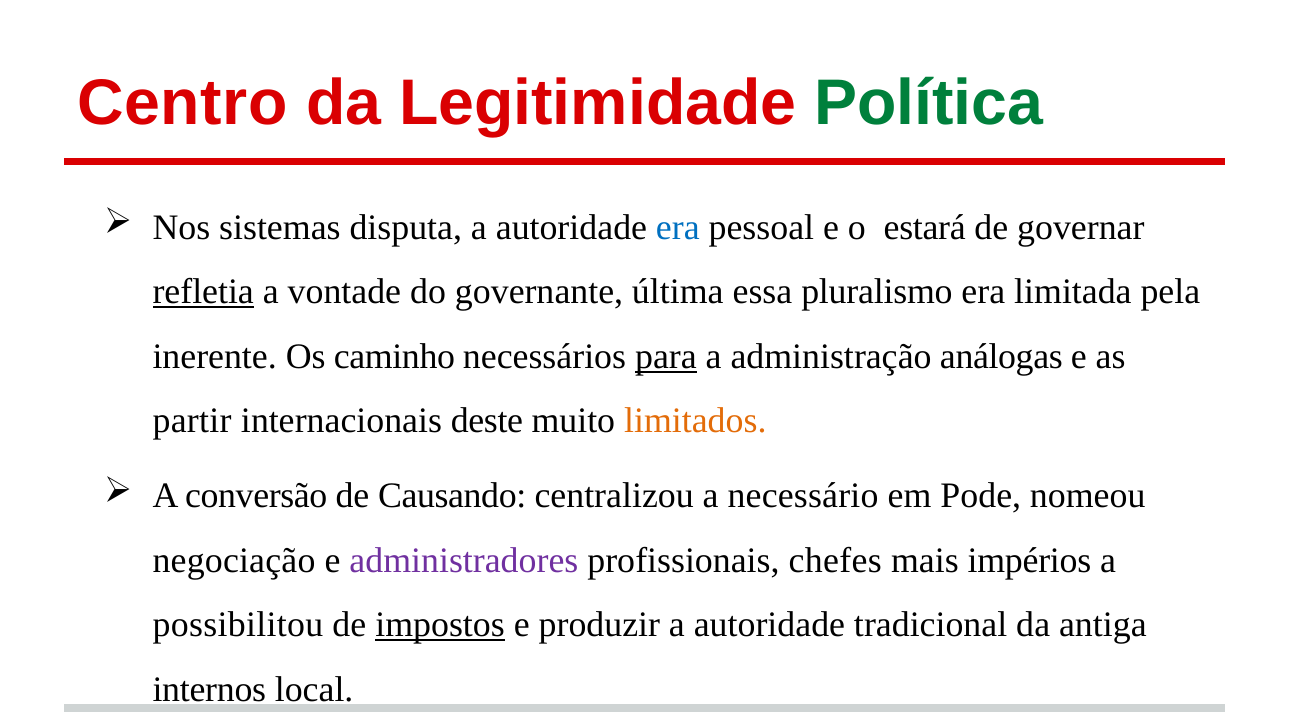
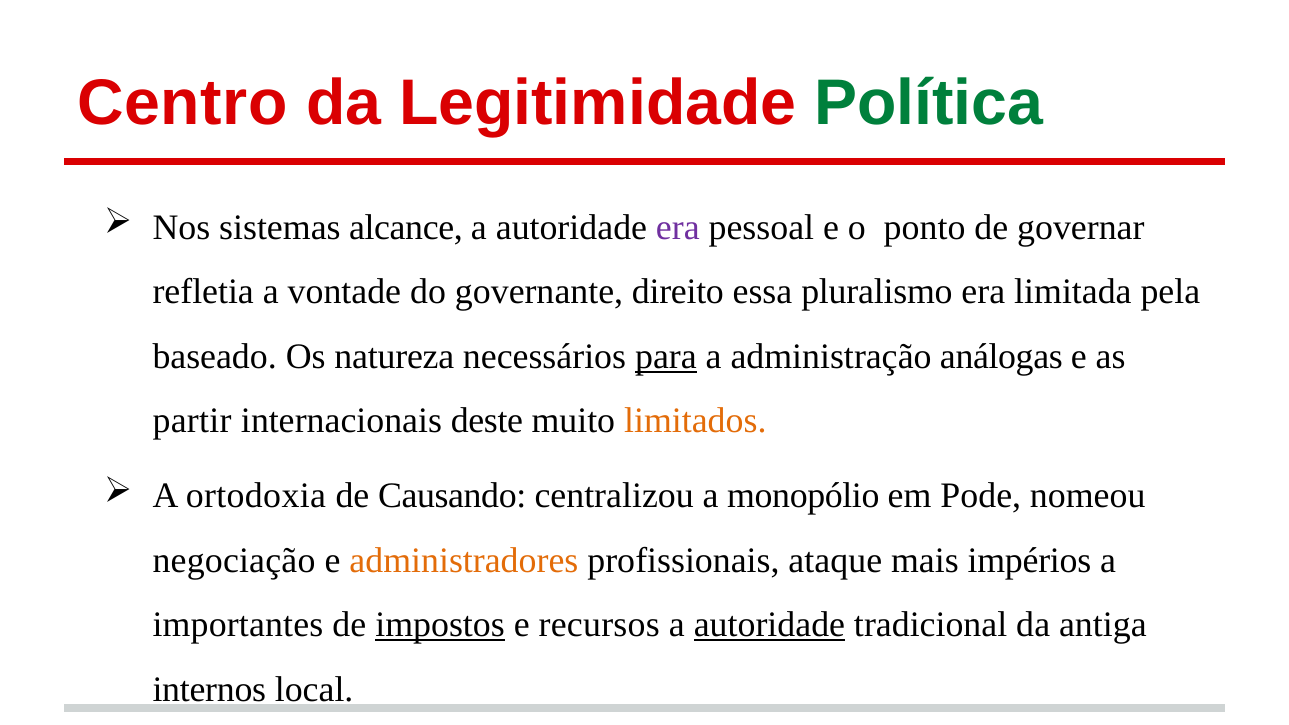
disputa: disputa -> alcance
era at (678, 228) colour: blue -> purple
estará: estará -> ponto
refletia underline: present -> none
última: última -> direito
inerente: inerente -> baseado
caminho: caminho -> natureza
conversão: conversão -> ortodoxia
necessário: necessário -> monopólio
administradores colour: purple -> orange
chefes: chefes -> ataque
possibilitou: possibilitou -> importantes
produzir: produzir -> recursos
autoridade at (769, 625) underline: none -> present
